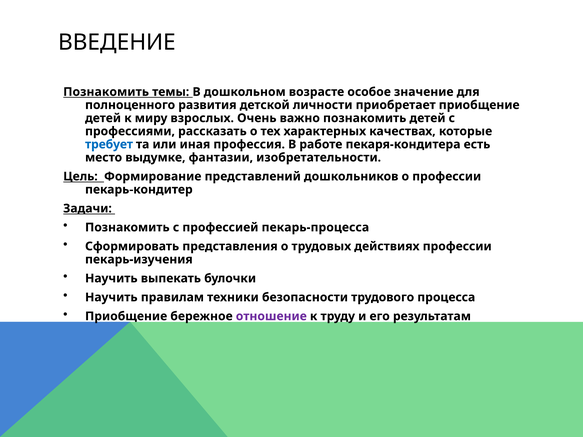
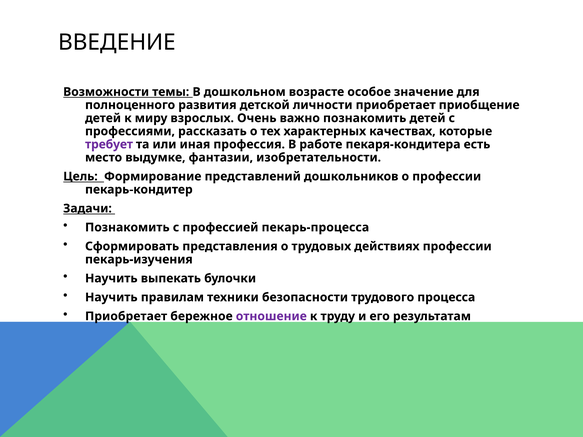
Познакомить at (106, 92): Познакомить -> Возможности
требует colour: blue -> purple
Приобщение at (126, 316): Приобщение -> Приобретает
